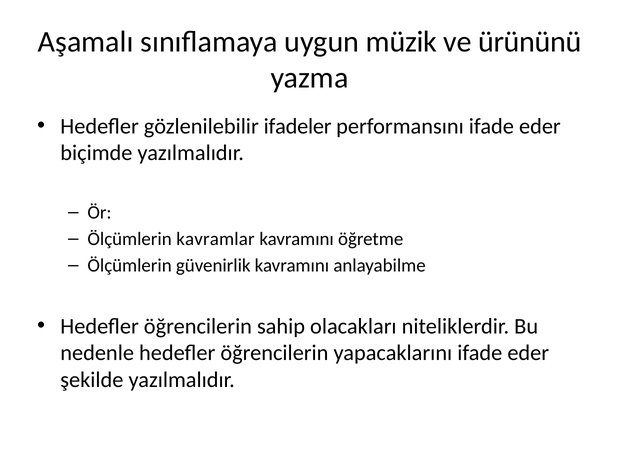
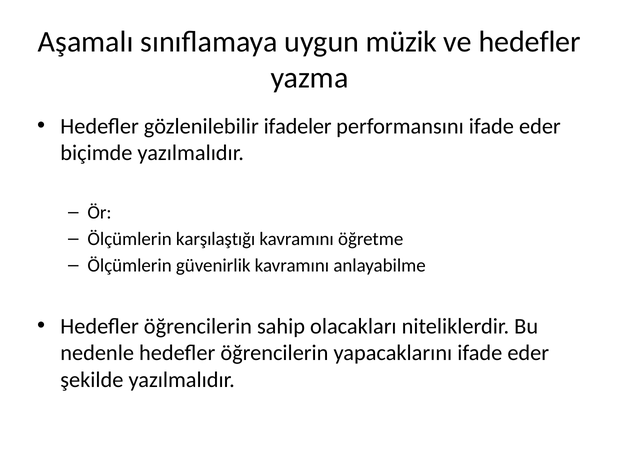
ve ürününü: ürününü -> hedefler
kavramlar: kavramlar -> karşılaştığı
